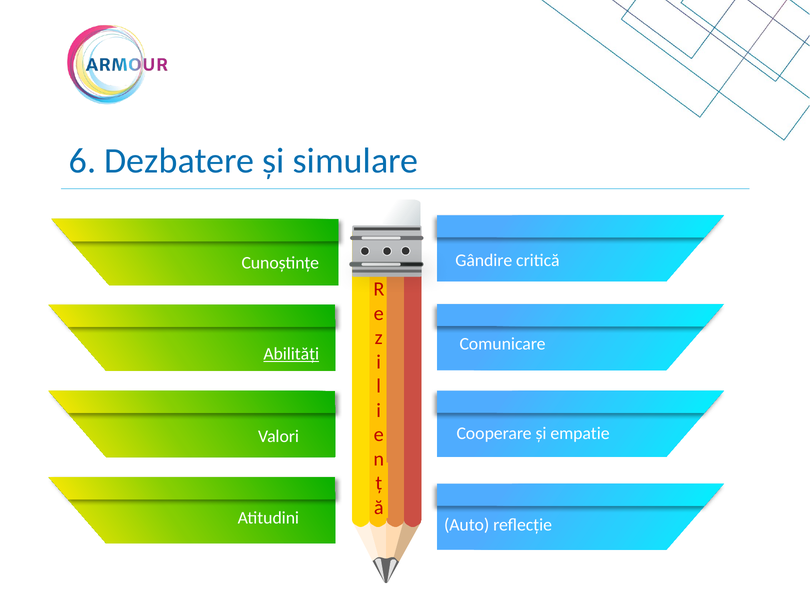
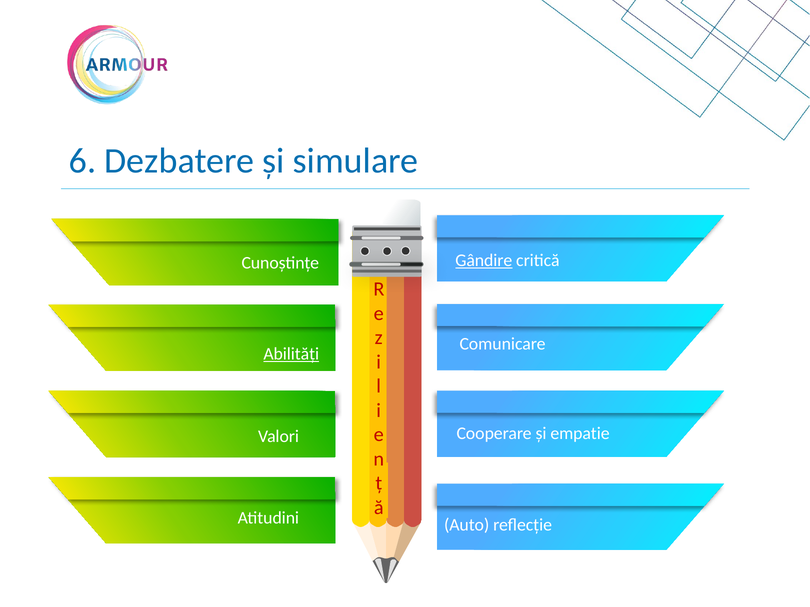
Gândire underline: none -> present
